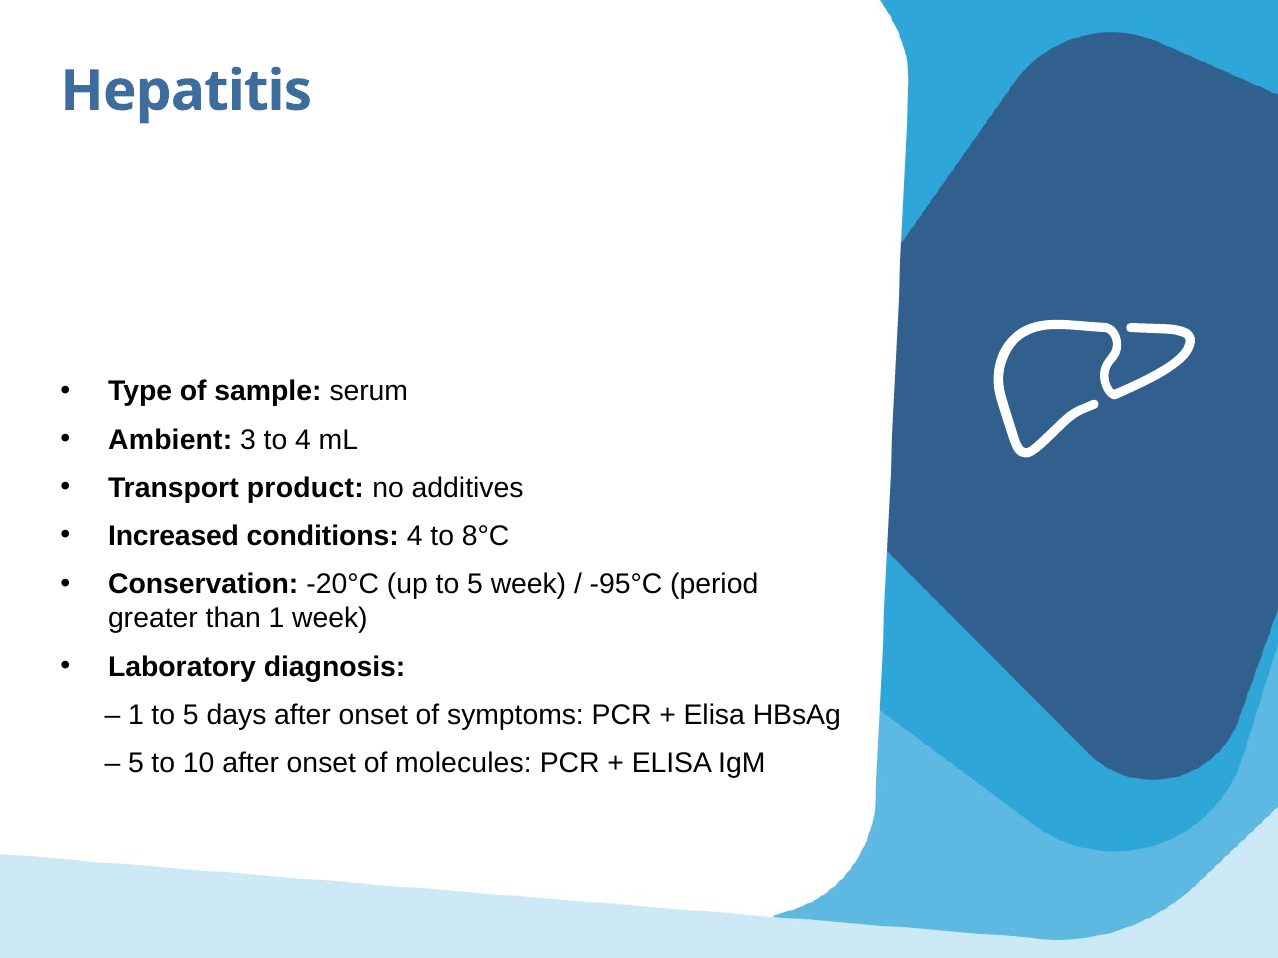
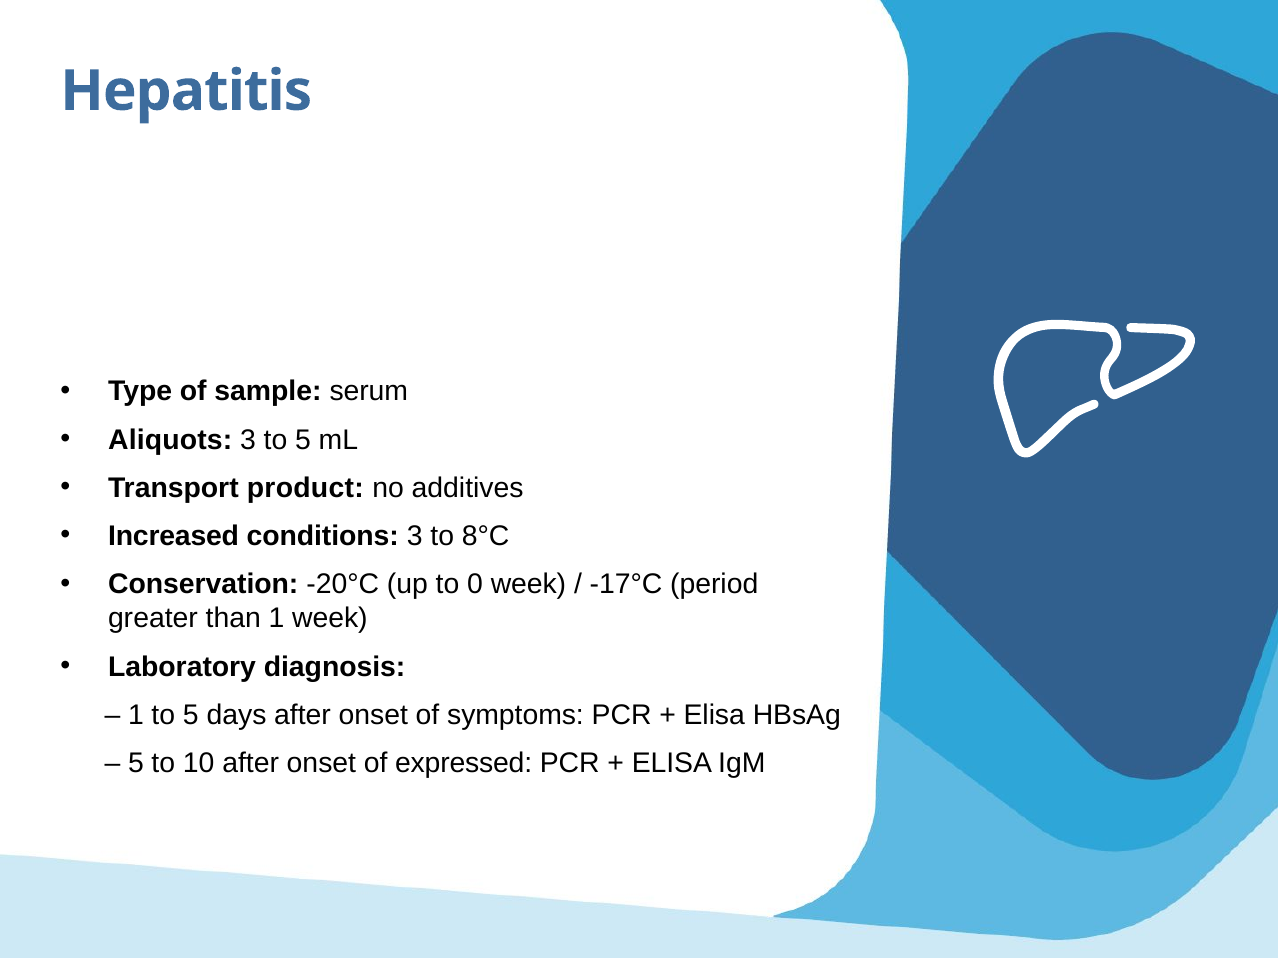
Ambient: Ambient -> Aliquots
3 to 4: 4 -> 5
conditions 4: 4 -> 3
up to 5: 5 -> 0
-95°C: -95°C -> -17°C
molecules: molecules -> expressed
